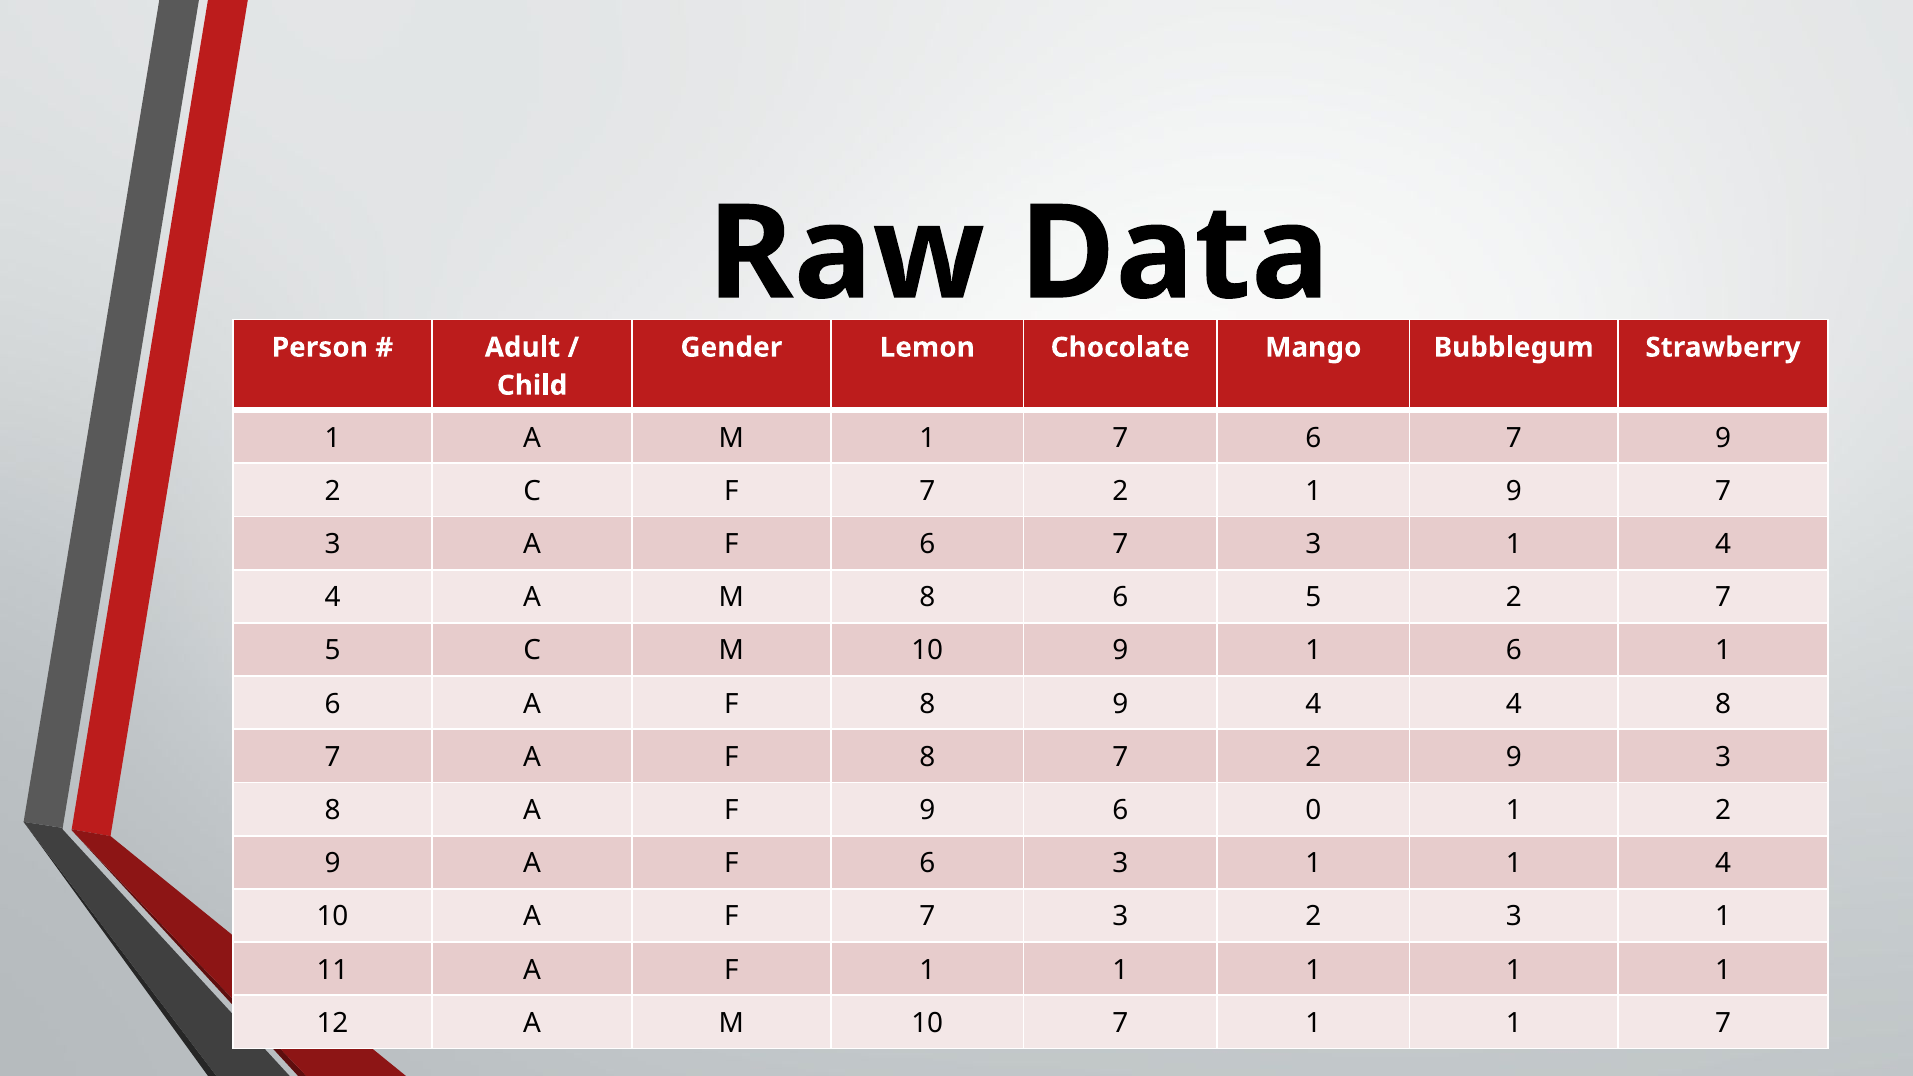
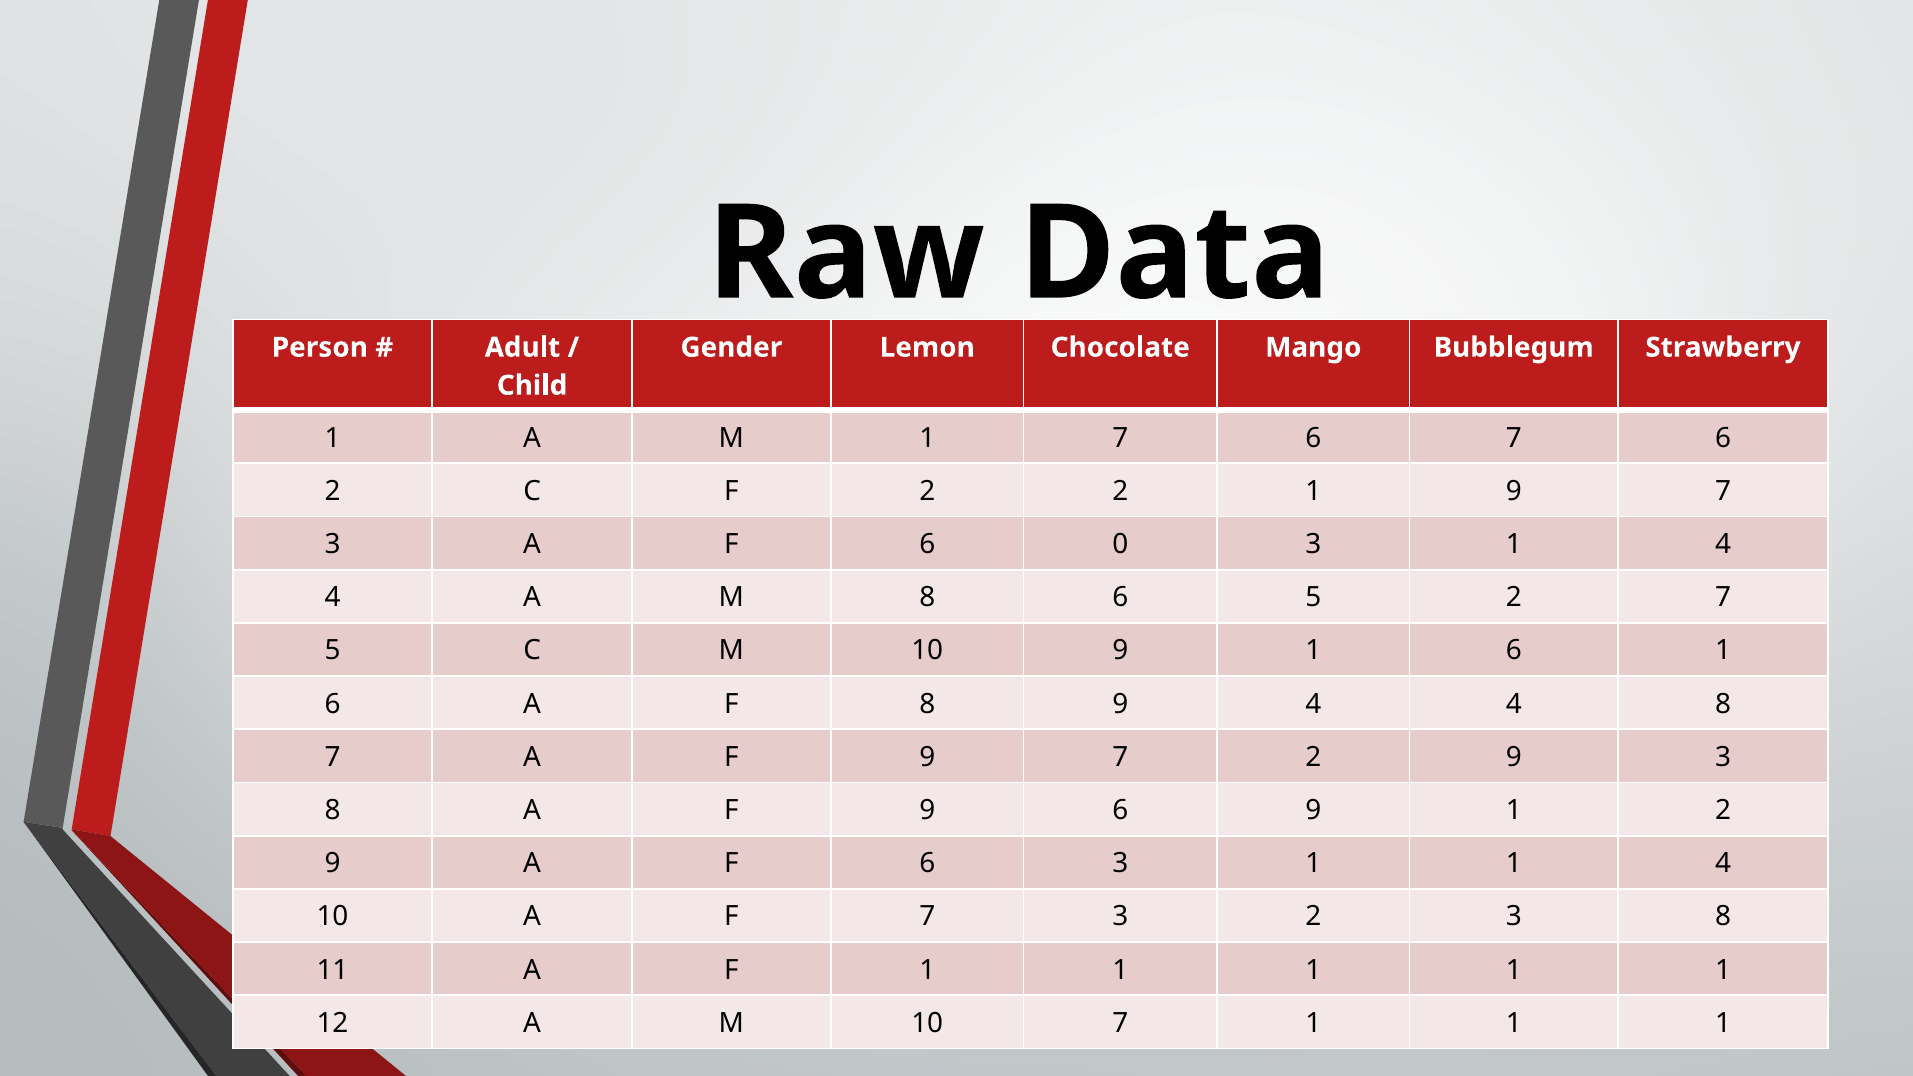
6 7 9: 9 -> 6
C F 7: 7 -> 2
F 6 7: 7 -> 0
7 A F 8: 8 -> 9
6 0: 0 -> 9
2 3 1: 1 -> 8
7 1 1 7: 7 -> 1
